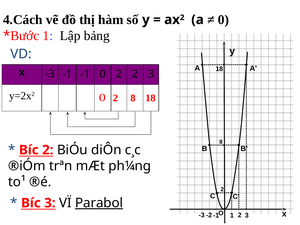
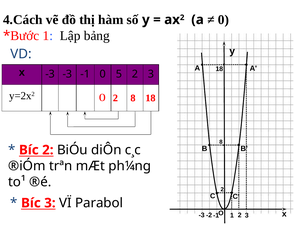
-3 -1: -1 -> -3
-1 0 2: 2 -> 5
Parabol underline: present -> none
